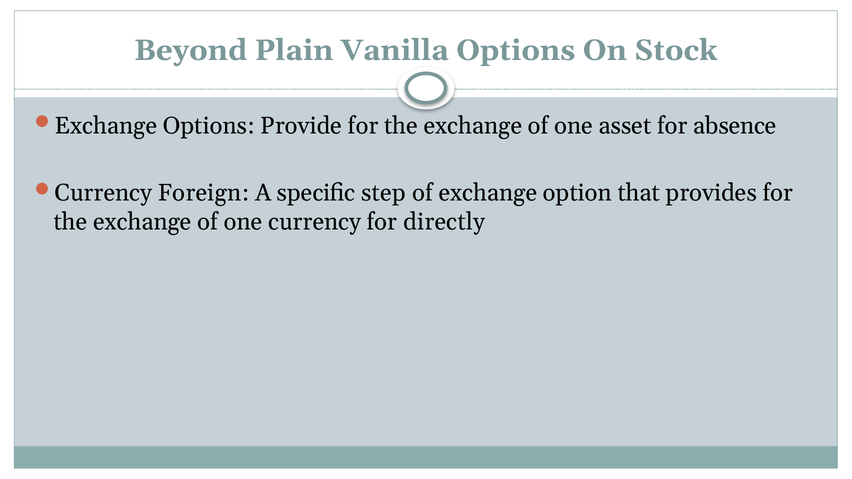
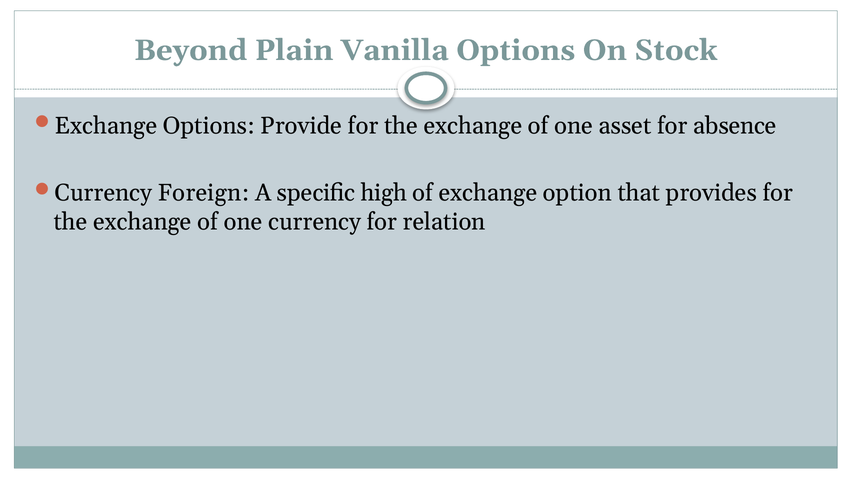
step: step -> high
directly: directly -> relation
